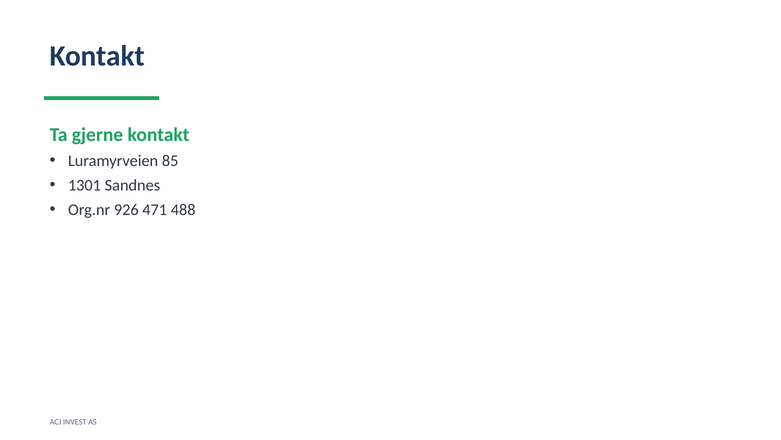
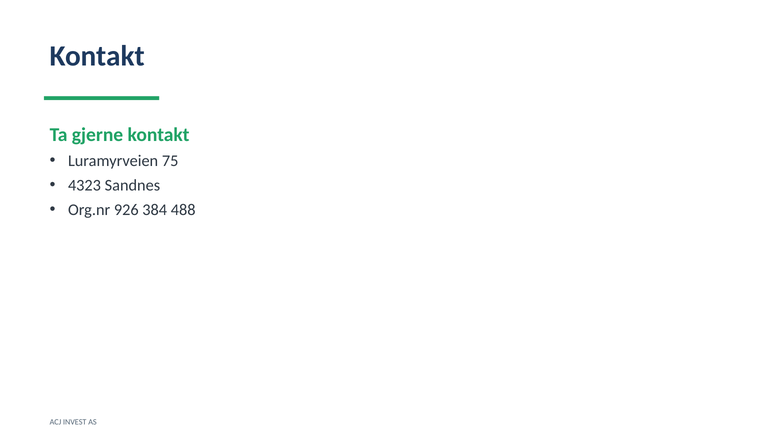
85: 85 -> 75
1301: 1301 -> 4323
471: 471 -> 384
